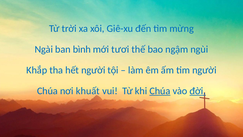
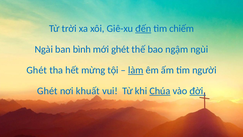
đến underline: none -> present
mừng: mừng -> chiếm
mới tươi: tươi -> ghét
Khắp at (37, 70): Khắp -> Ghét
hết người: người -> mừng
làm underline: none -> present
Chúa at (47, 91): Chúa -> Ghét
